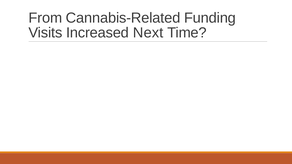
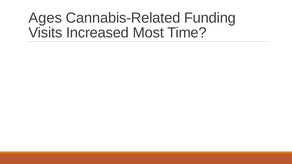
From: From -> Ages
Next: Next -> Most
